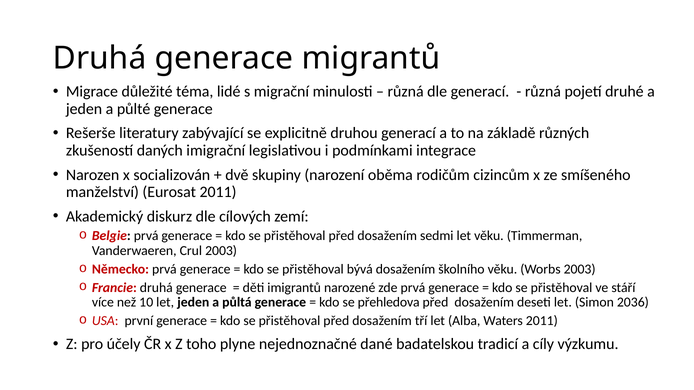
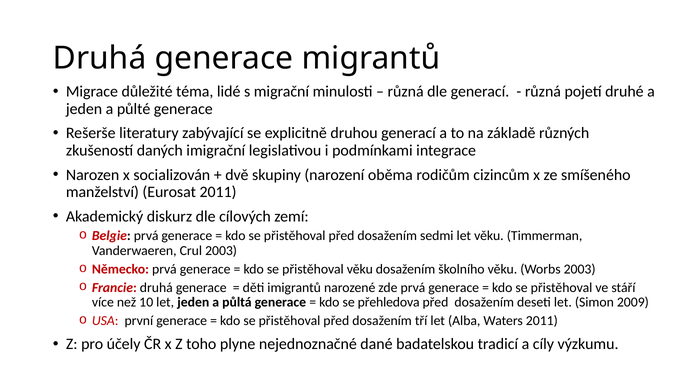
přistěhoval bývá: bývá -> věku
2036: 2036 -> 2009
